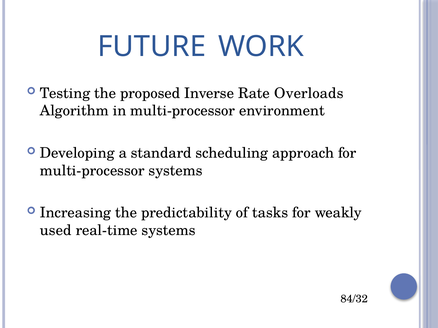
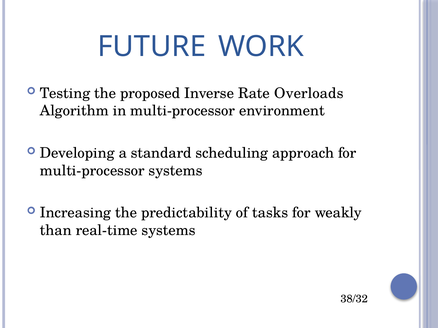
used: used -> than
84/32: 84/32 -> 38/32
